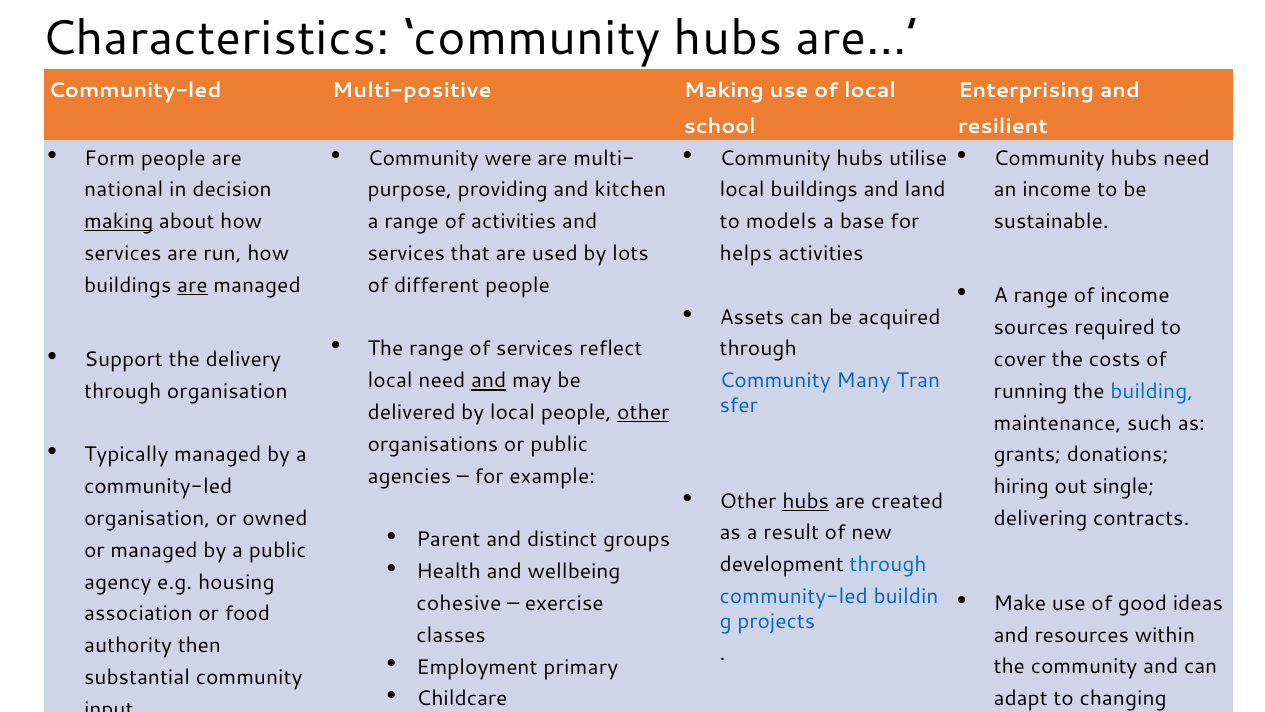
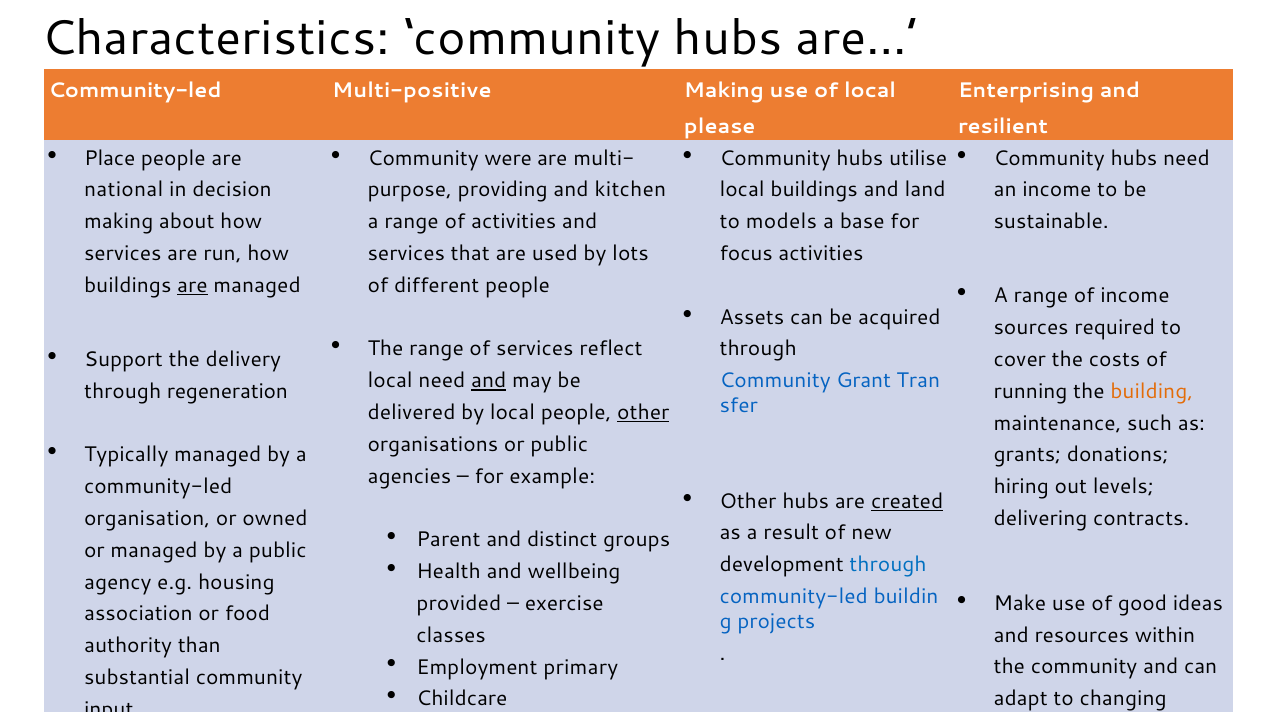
school: school -> please
Form: Form -> Place
making at (119, 222) underline: present -> none
helps: helps -> focus
Many: Many -> Grant
through organisation: organisation -> regeneration
building colour: blue -> orange
single: single -> levels
hubs at (806, 501) underline: present -> none
created underline: none -> present
cohesive: cohesive -> provided
then: then -> than
